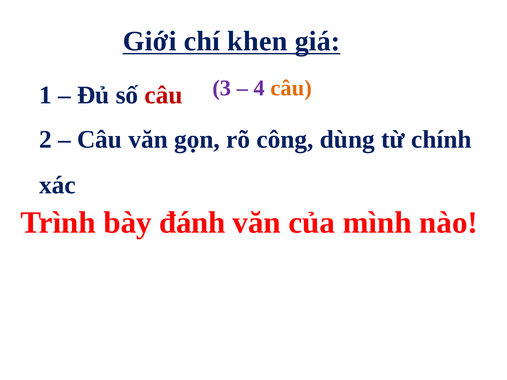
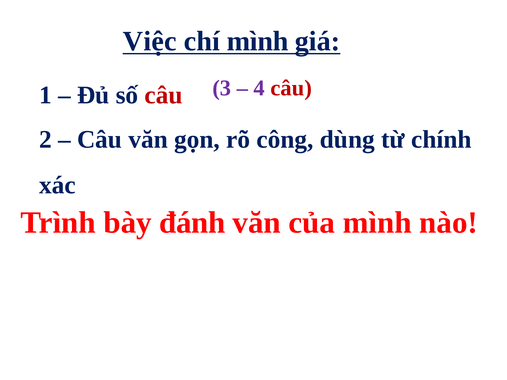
Giới: Giới -> Việc
chí khen: khen -> mình
câu at (291, 88) colour: orange -> red
